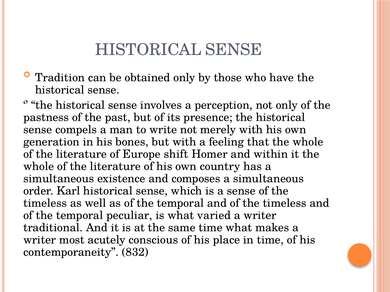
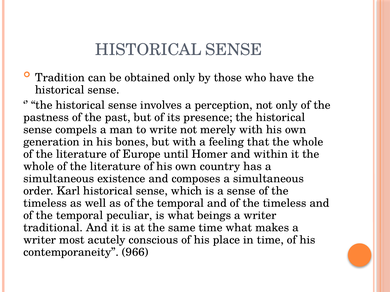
shift: shift -> until
varied: varied -> beings
832: 832 -> 966
